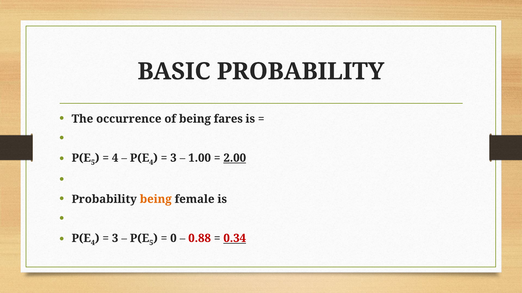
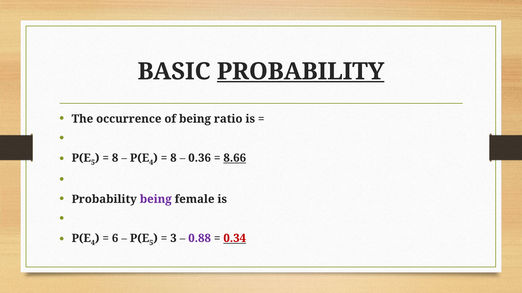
PROBABILITY at (301, 72) underline: none -> present
fares: fares -> ratio
4 at (115, 158): 4 -> 8
3 at (173, 158): 3 -> 8
1.00: 1.00 -> 0.36
2.00: 2.00 -> 8.66
being at (156, 200) colour: orange -> purple
3 at (115, 239): 3 -> 6
0: 0 -> 3
0.88 colour: red -> purple
